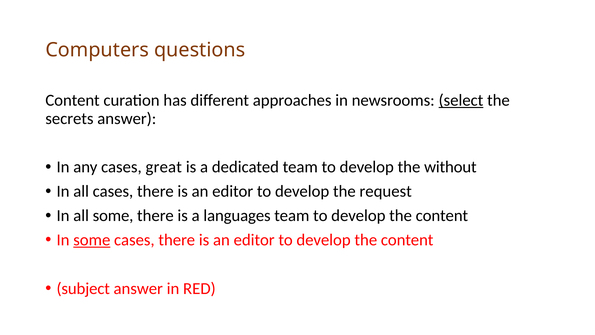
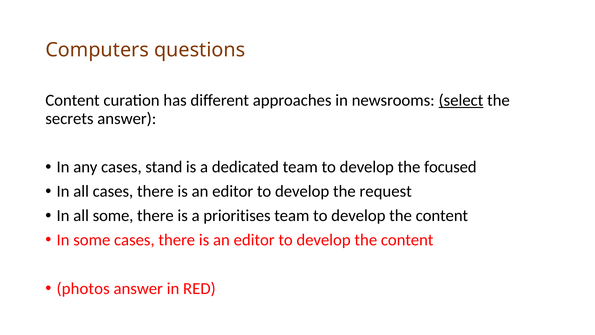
great: great -> stand
without: without -> focused
languages: languages -> prioritises
some at (92, 240) underline: present -> none
subject: subject -> photos
